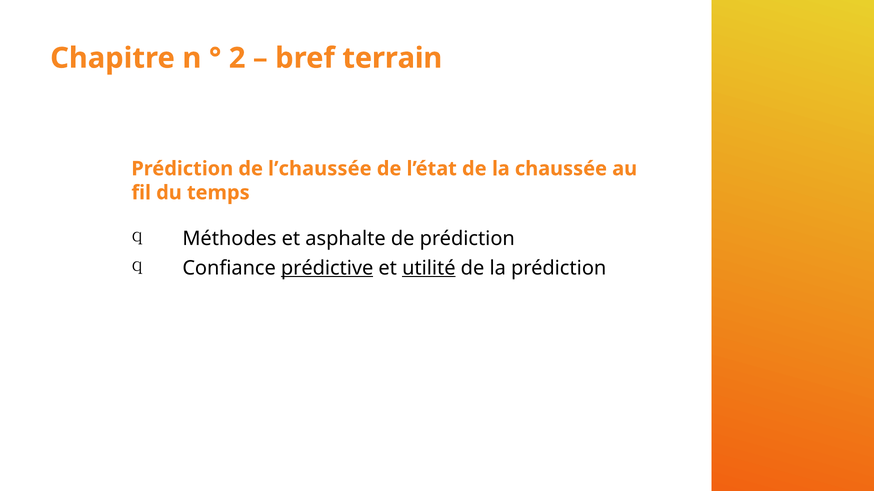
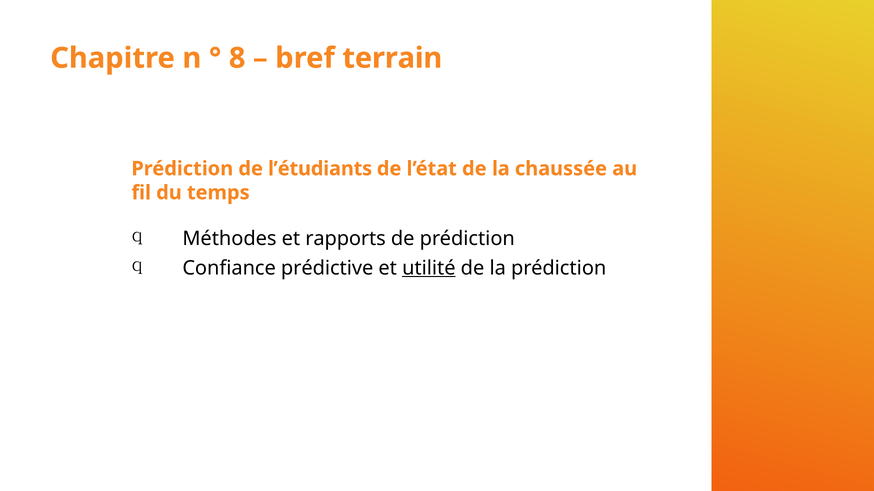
2: 2 -> 8
l’chaussée: l’chaussée -> l’étudiants
asphalte: asphalte -> rapports
prédictive underline: present -> none
